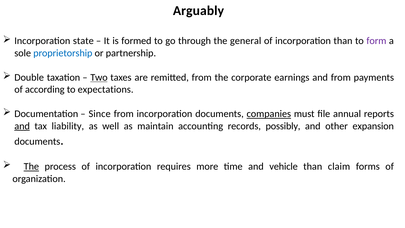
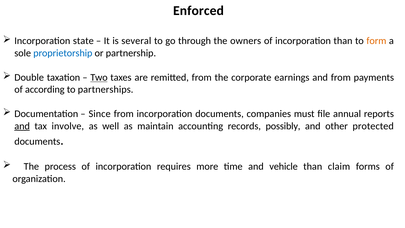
Arguably: Arguably -> Enforced
formed: formed -> several
general: general -> owners
form colour: purple -> orange
expectations: expectations -> partnerships
companies underline: present -> none
liability: liability -> involve
expansion: expansion -> protected
The at (31, 166) underline: present -> none
